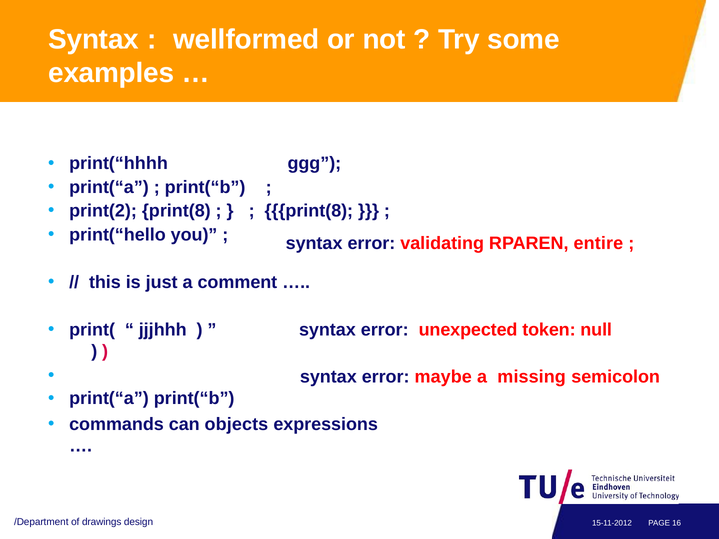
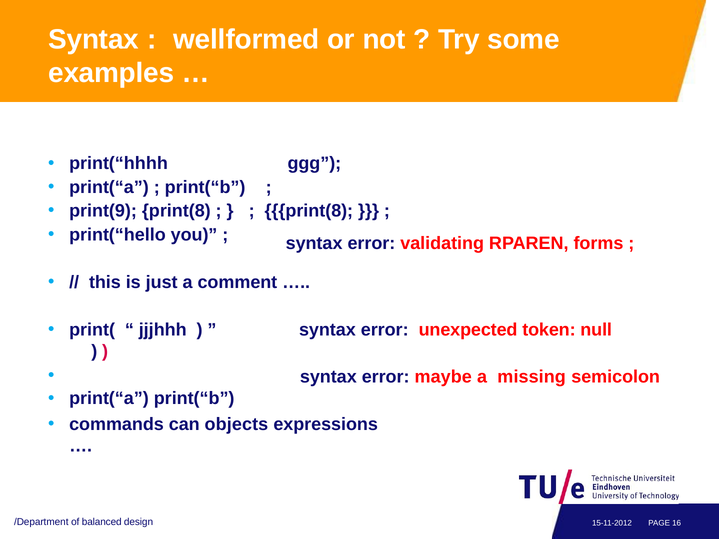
print(2: print(2 -> print(9
entire: entire -> forms
drawings: drawings -> balanced
